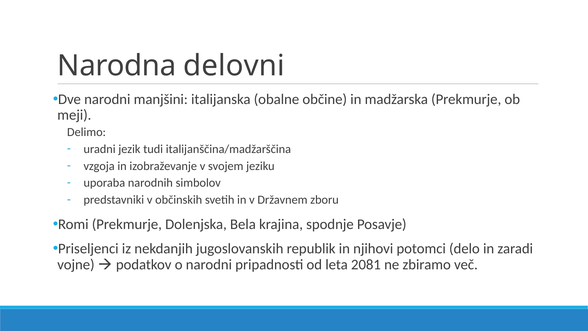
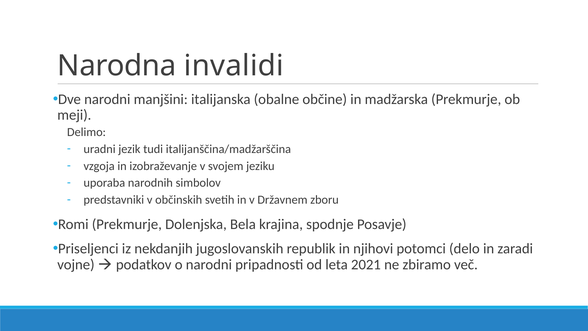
delovni: delovni -> invalidi
2081: 2081 -> 2021
